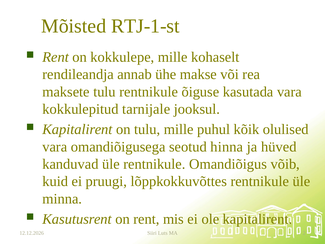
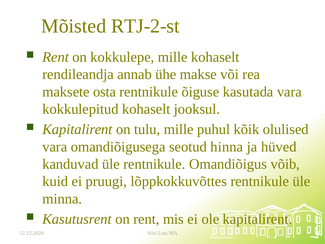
RTJ-1-st: RTJ-1-st -> RTJ-2-st
maksete tulu: tulu -> osta
kokkulepitud tarnijale: tarnijale -> kohaselt
